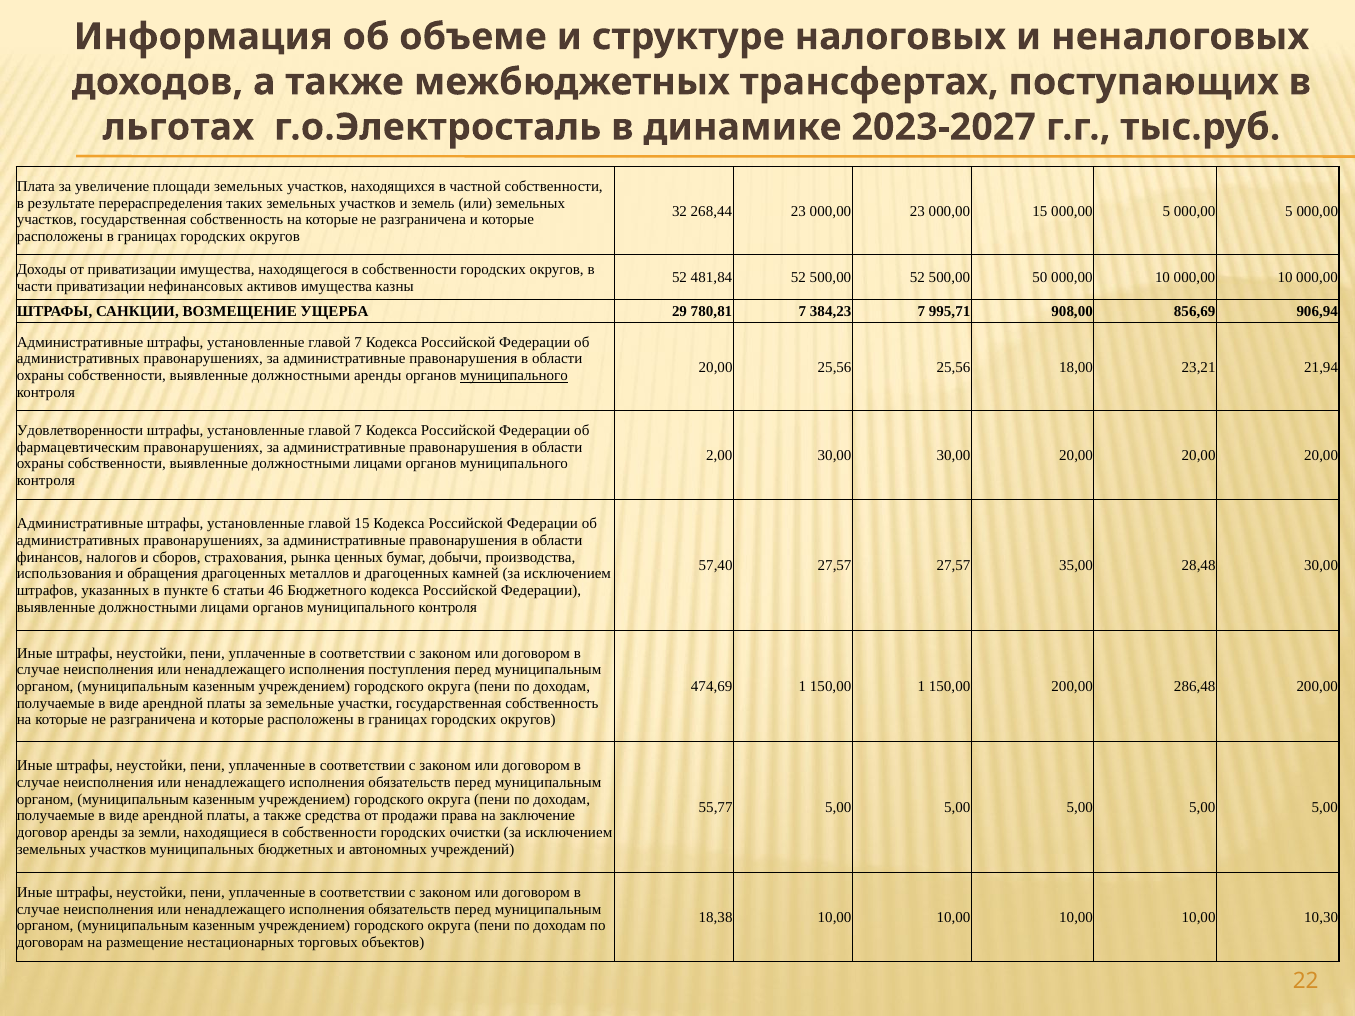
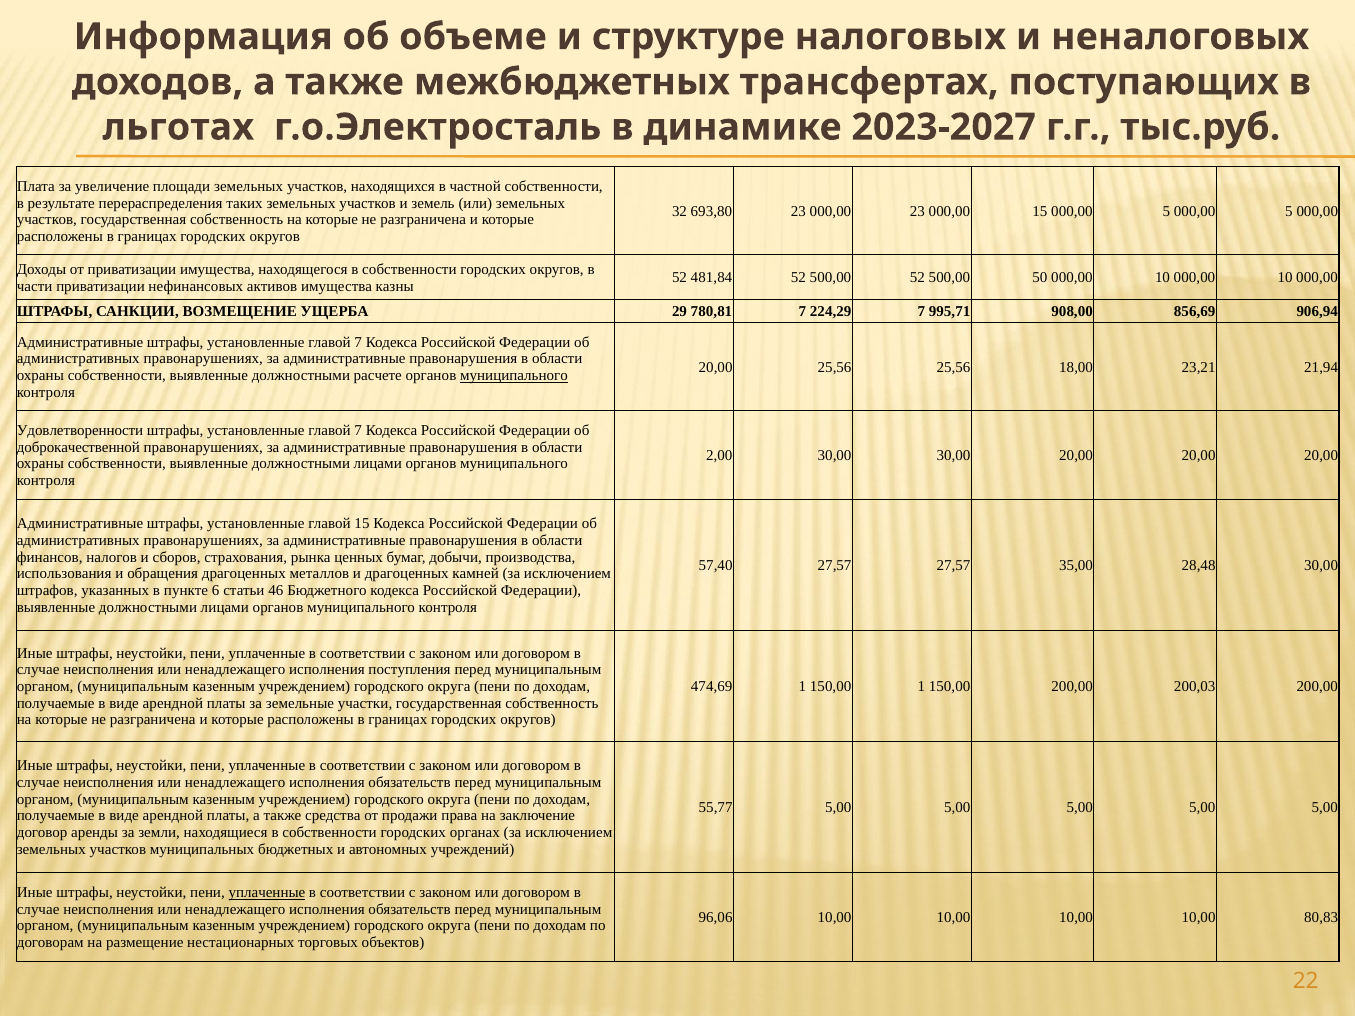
268,44: 268,44 -> 693,80
384,23: 384,23 -> 224,29
должностными аренды: аренды -> расчете
фармацевтическим: фармацевтическим -> доброкачественной
286,48: 286,48 -> 200,03
очистки: очистки -> органах
уплаченные at (267, 893) underline: none -> present
18,38: 18,38 -> 96,06
10,30: 10,30 -> 80,83
